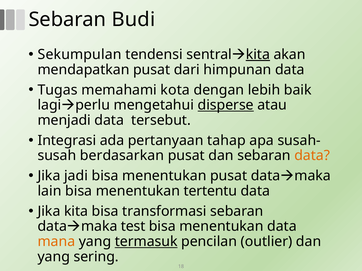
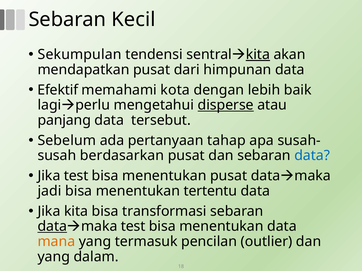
Budi: Budi -> Kecil
Tugas: Tugas -> Efektif
menjadi: menjadi -> panjang
Integrasi: Integrasi -> Sebelum
data at (312, 156) colour: orange -> blue
Jika jadi: jadi -> test
lain: lain -> jadi
data at (52, 227) underline: none -> present
termasuk underline: present -> none
sering: sering -> dalam
